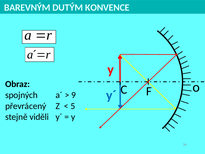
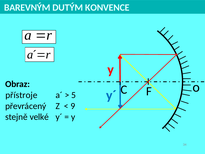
spojných: spojných -> přístroje
9: 9 -> 5
5: 5 -> 9
viděli: viděli -> velké
